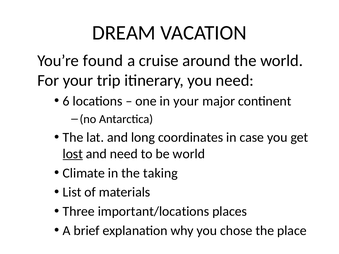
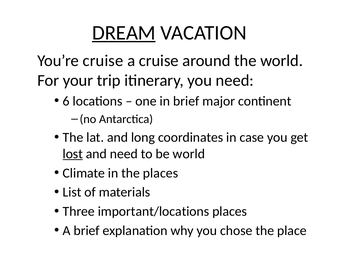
DREAM underline: none -> present
You’re found: found -> cruise
in your: your -> brief
the taking: taking -> places
